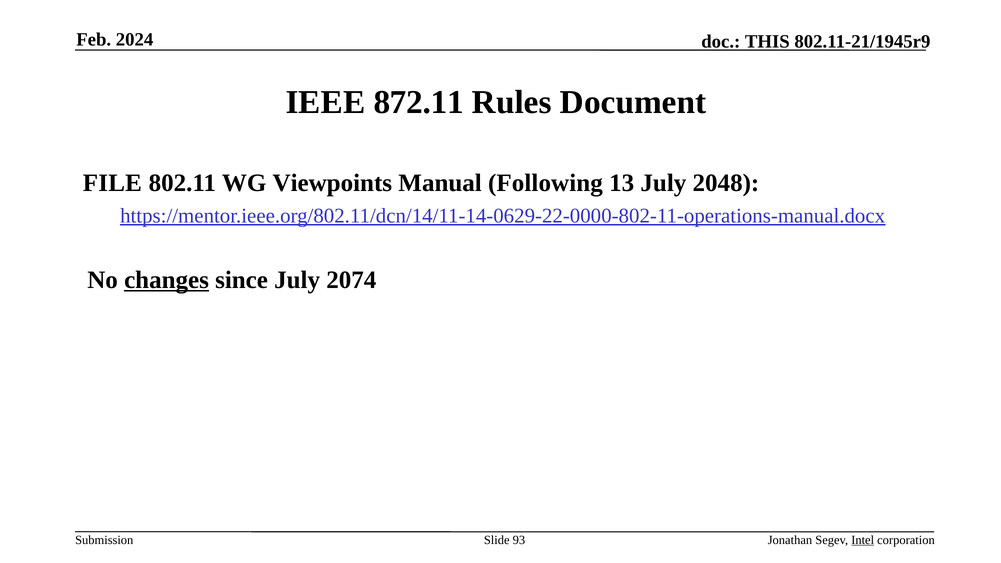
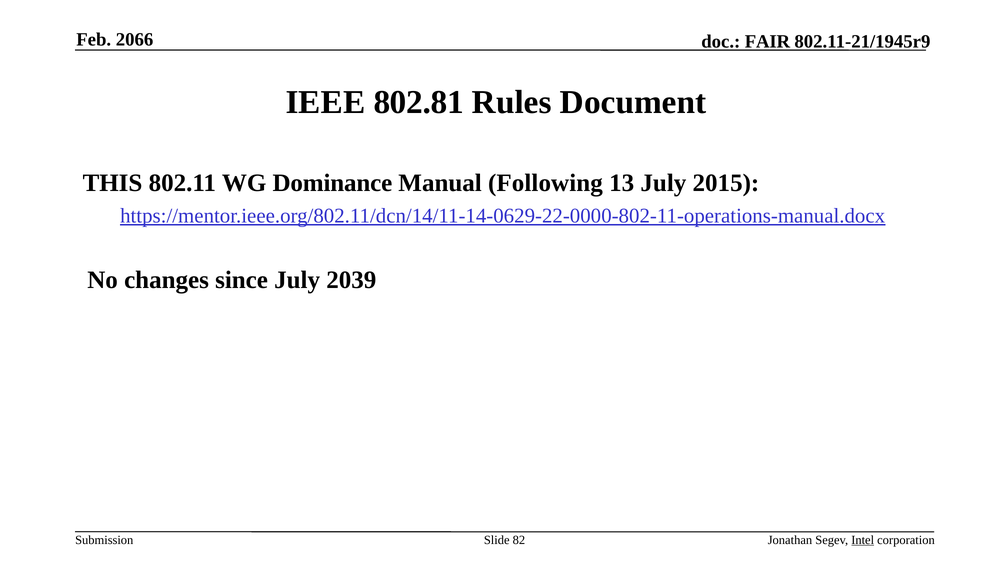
2024: 2024 -> 2066
THIS: THIS -> FAIR
872.11: 872.11 -> 802.81
FILE: FILE -> THIS
Viewpoints: Viewpoints -> Dominance
2048: 2048 -> 2015
changes underline: present -> none
2074: 2074 -> 2039
93: 93 -> 82
